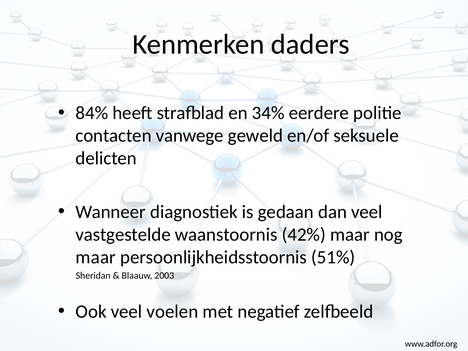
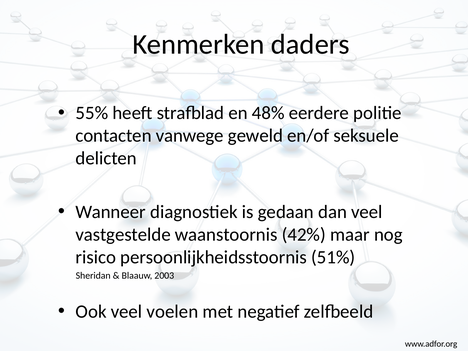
84%: 84% -> 55%
34%: 34% -> 48%
maar at (96, 257): maar -> risico
